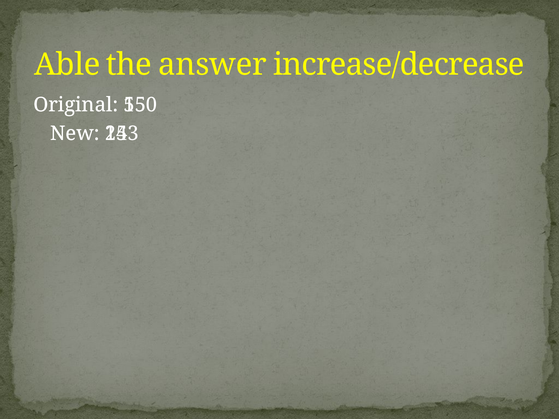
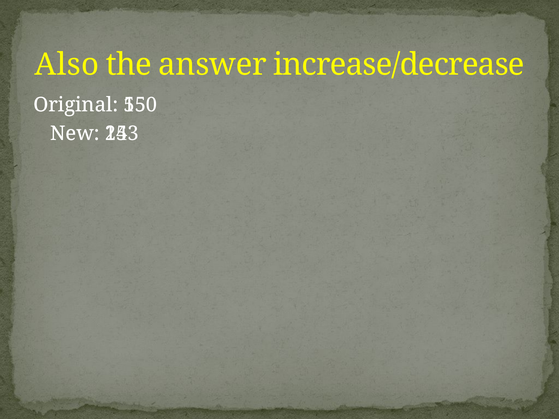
Able: Able -> Also
